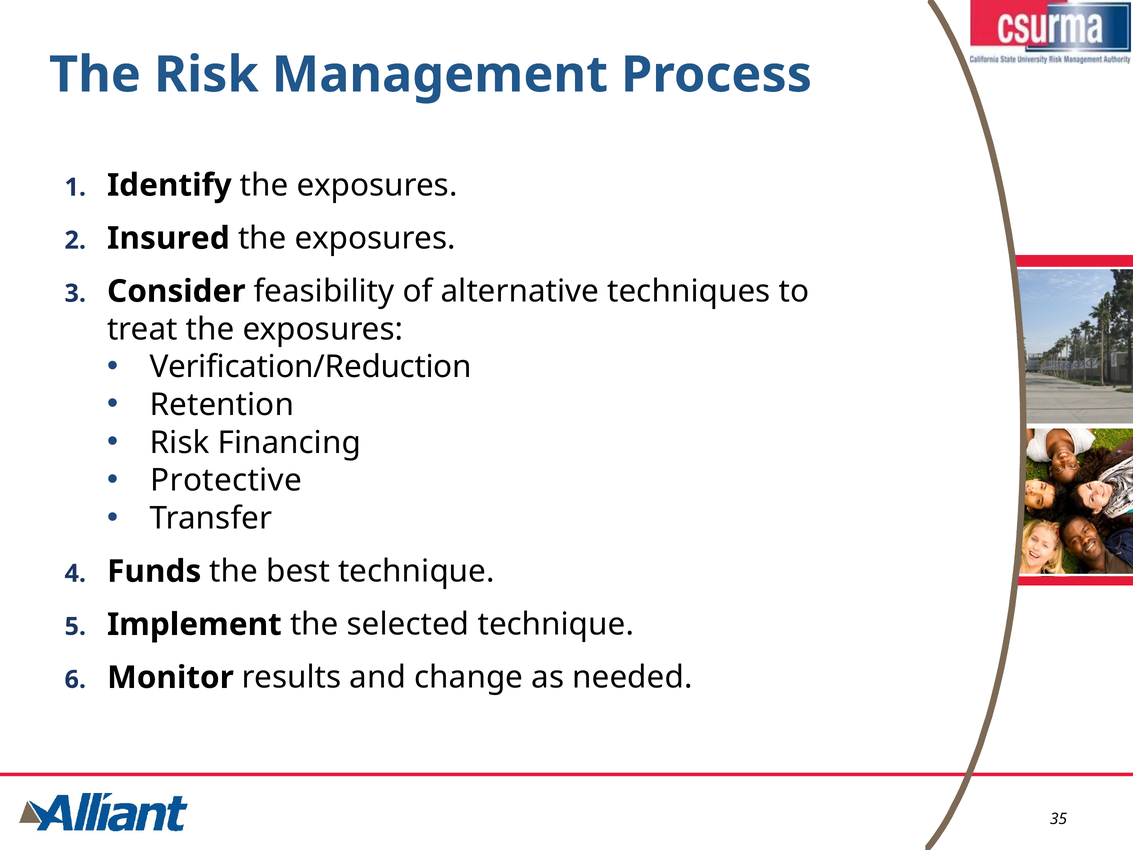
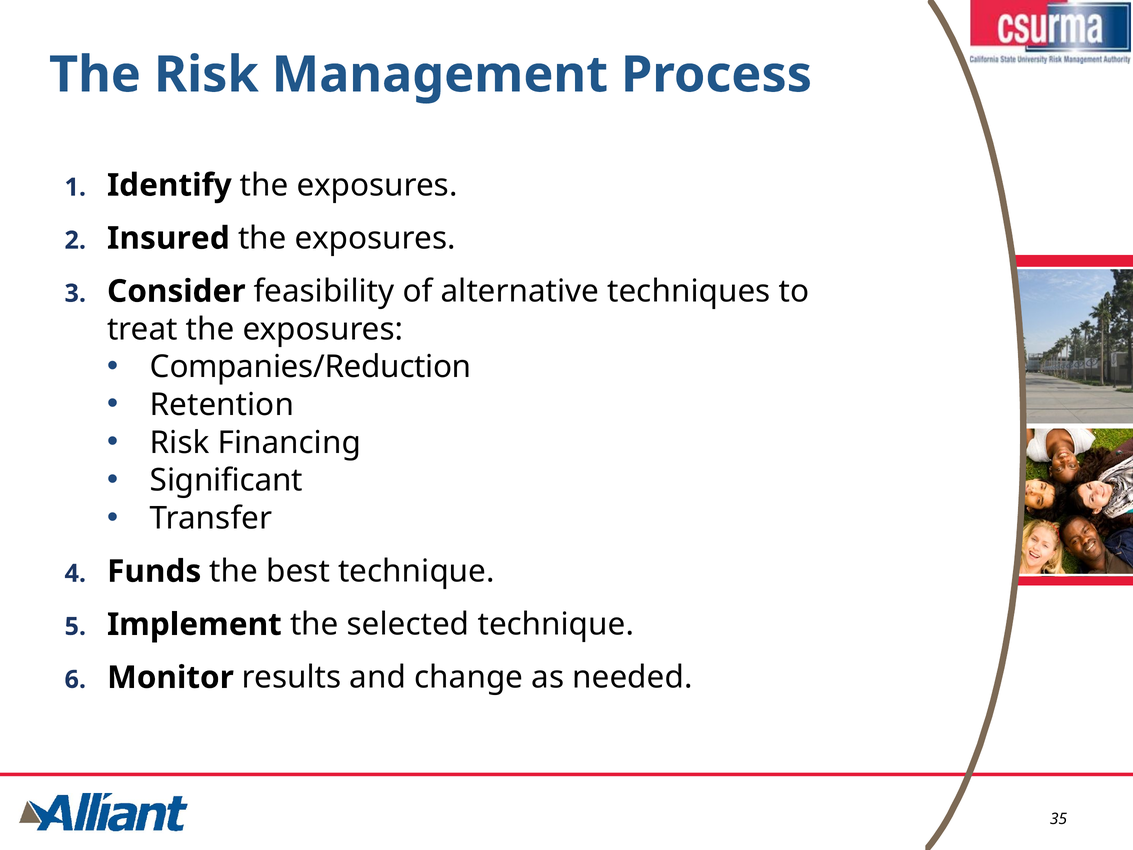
Verification/Reduction: Verification/Reduction -> Companies/Reduction
Protective: Protective -> Significant
